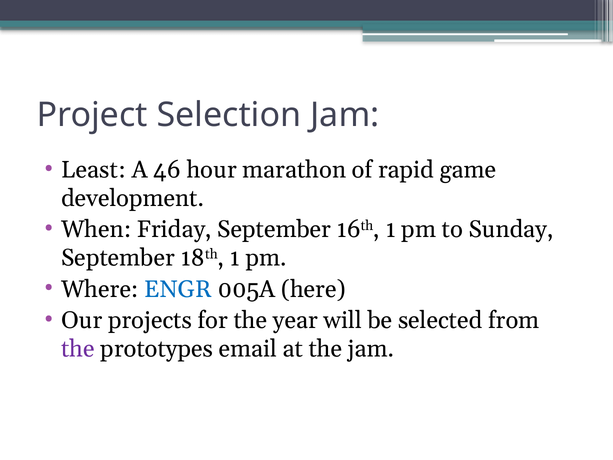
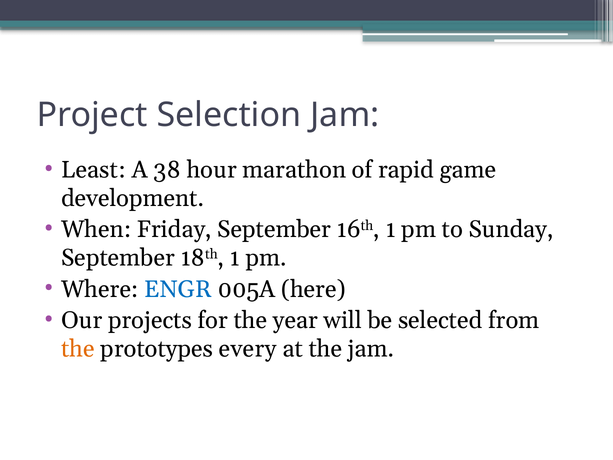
46: 46 -> 38
the at (78, 349) colour: purple -> orange
email: email -> every
